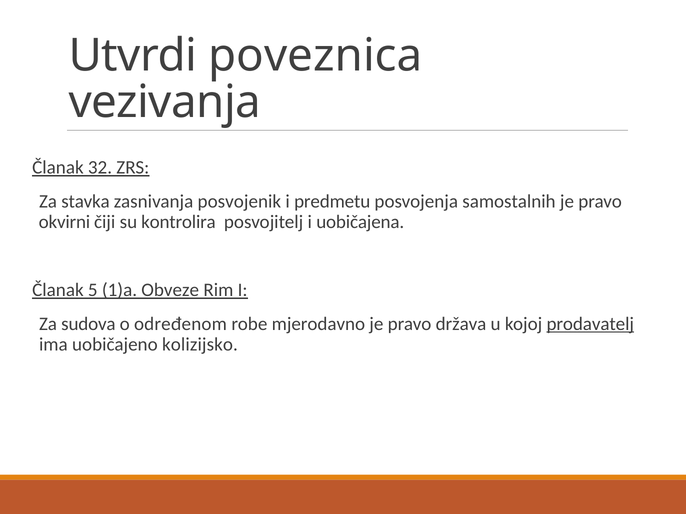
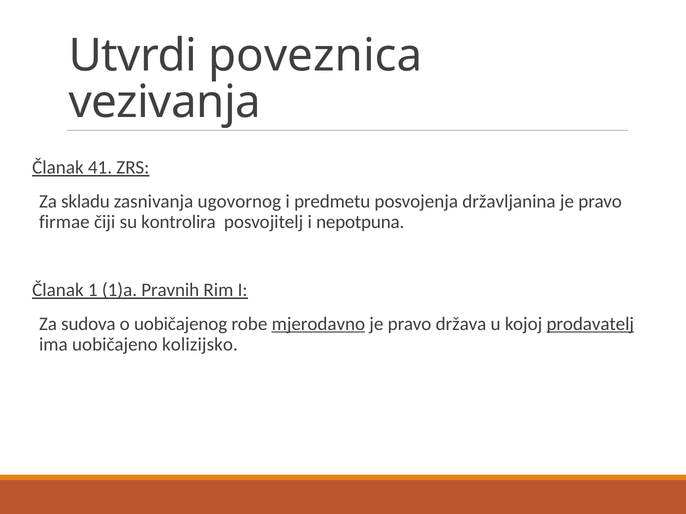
32: 32 -> 41
stavka: stavka -> skladu
posvojenik: posvojenik -> ugovornog
samostalnih: samostalnih -> državljanina
okvirni: okvirni -> firmae
uobičajena: uobičajena -> nepotpuna
5: 5 -> 1
Obveze: Obveze -> Pravnih
određenom: određenom -> uobičajenog
mjerodavno underline: none -> present
